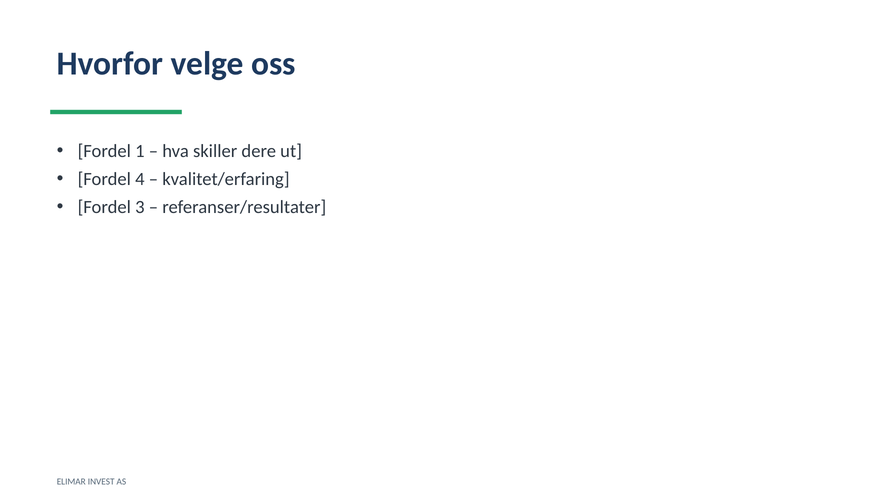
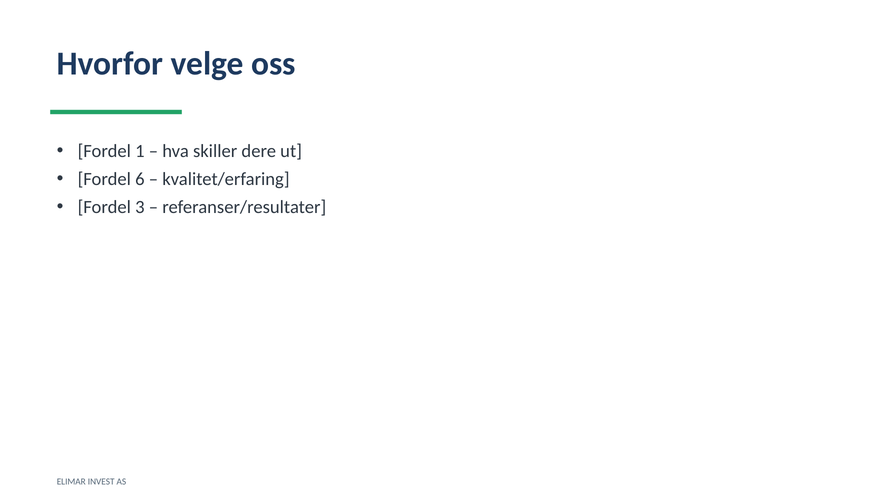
4: 4 -> 6
